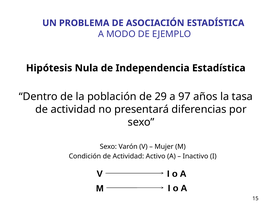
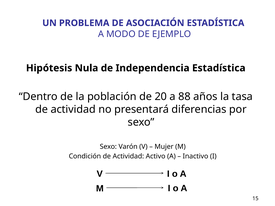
29: 29 -> 20
97: 97 -> 88
